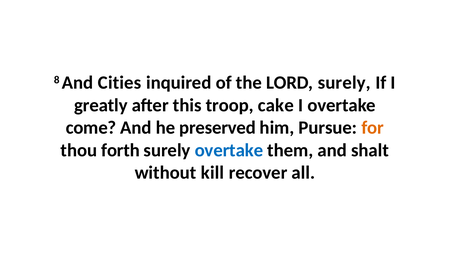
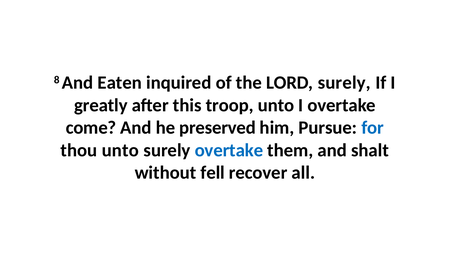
Cities: Cities -> Eaten
troop cake: cake -> unto
for colour: orange -> blue
thou forth: forth -> unto
kill: kill -> fell
